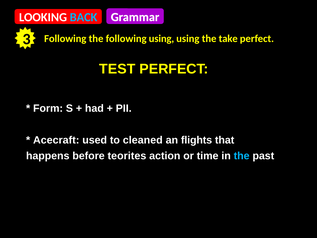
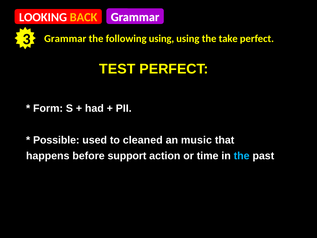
BACK colour: light blue -> yellow
3 Following: Following -> Grammar
Acecraft: Acecraft -> Possible
flights: flights -> music
teorites: teorites -> support
